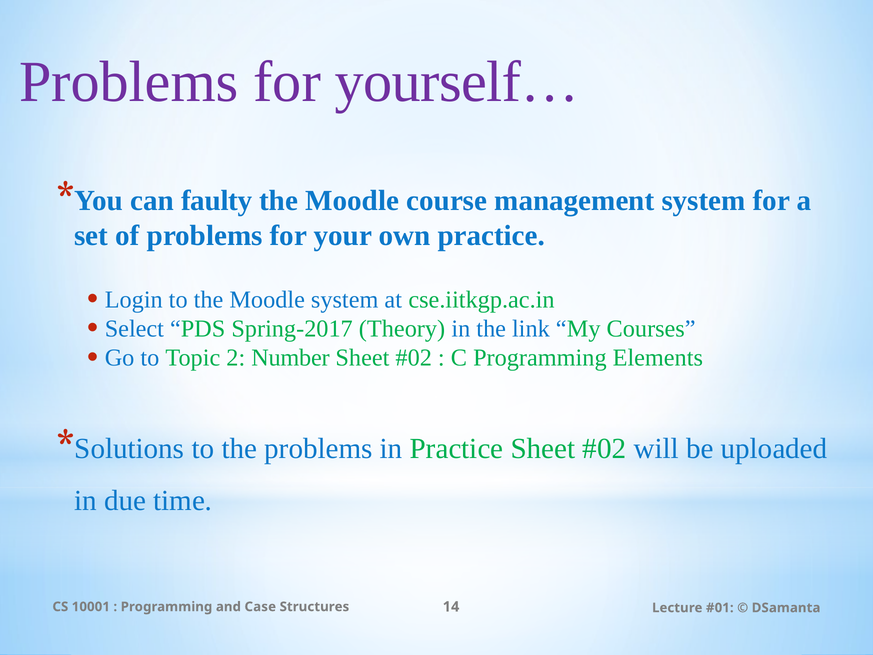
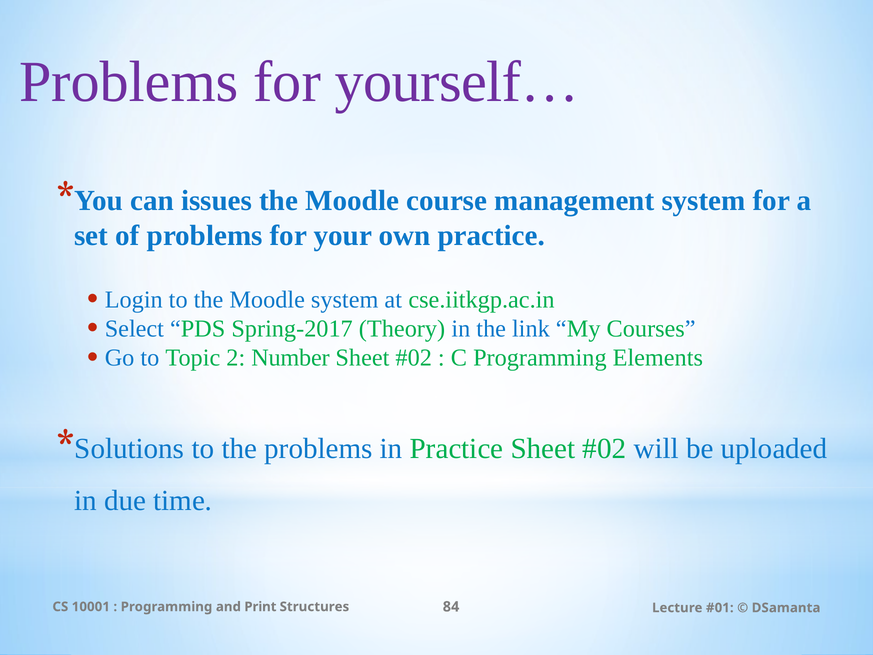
faulty: faulty -> issues
Case: Case -> Print
14: 14 -> 84
